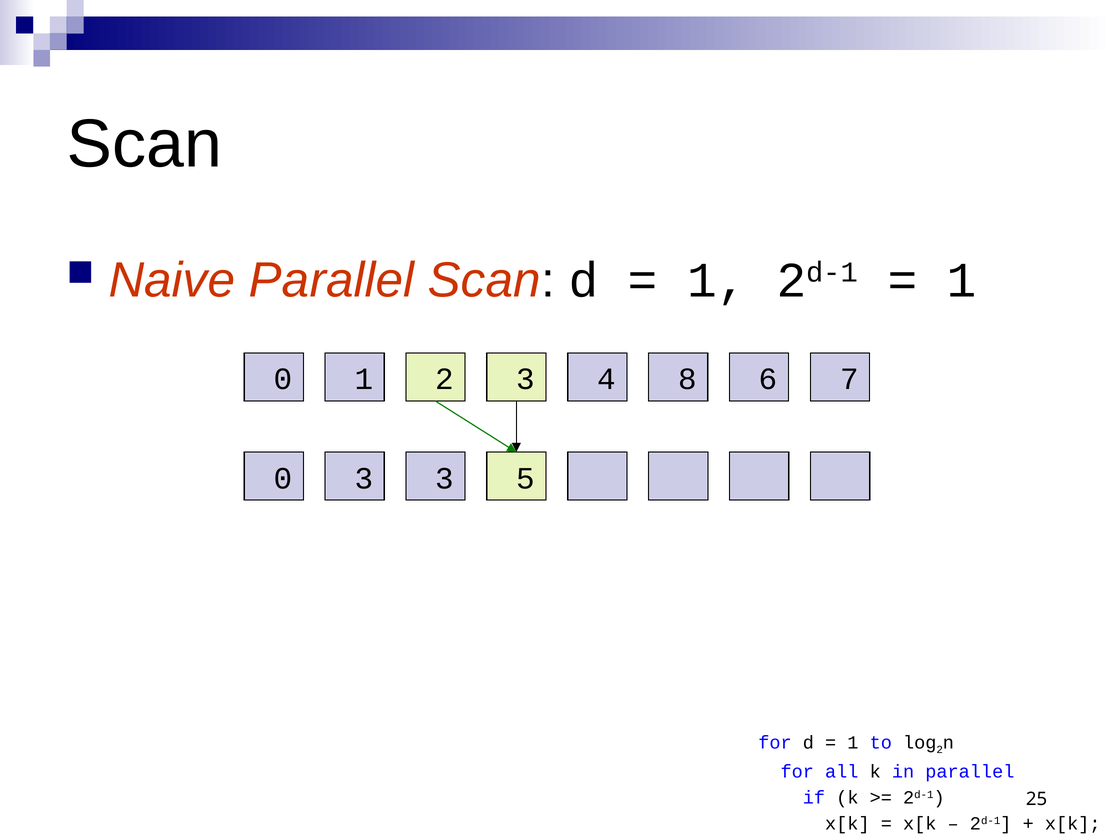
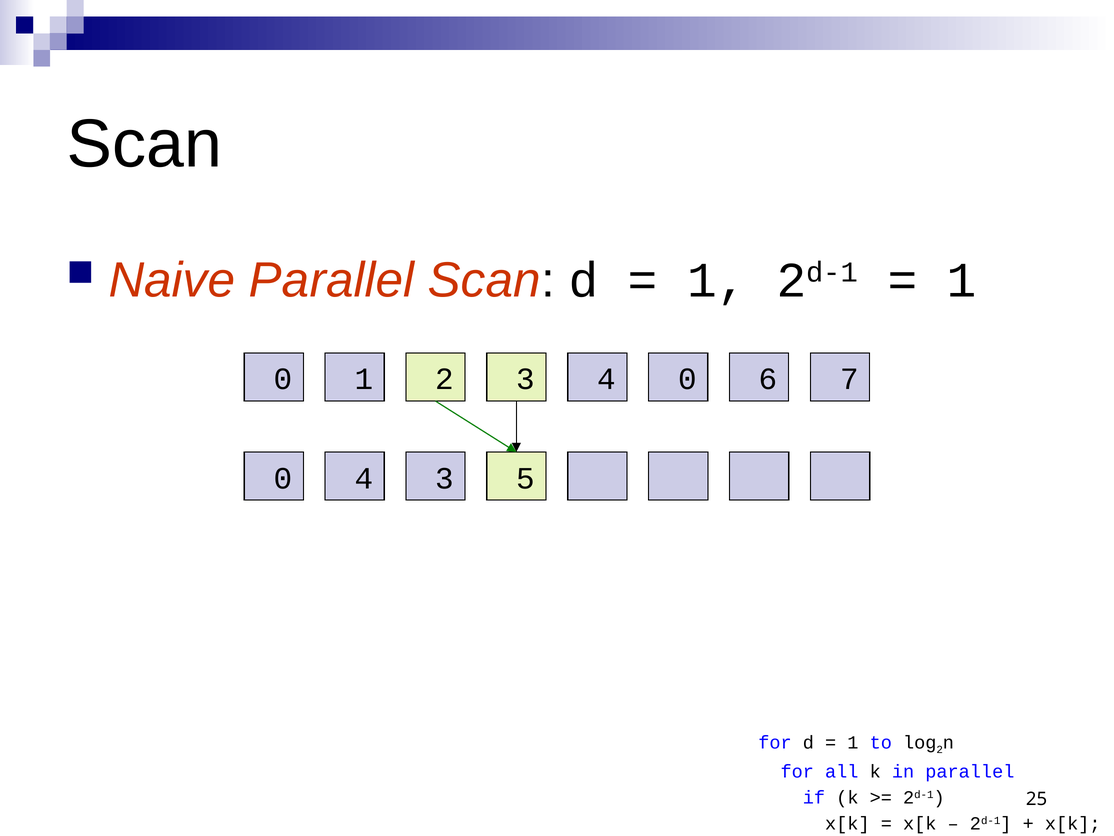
0 1 8: 8 -> 0
0 3: 3 -> 4
